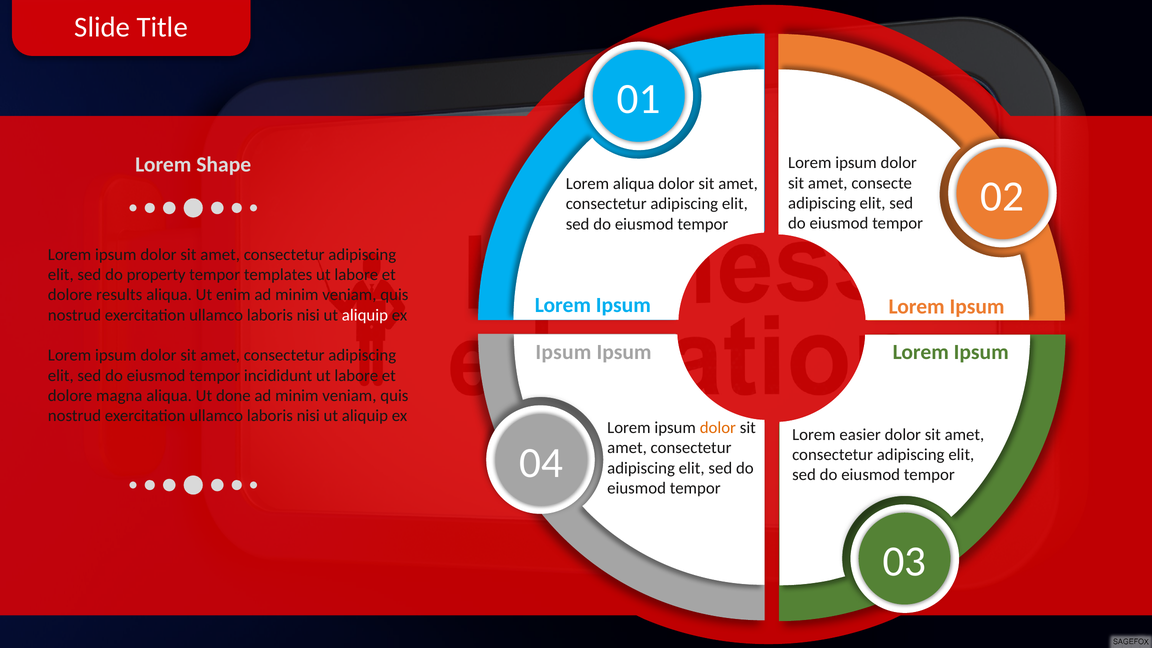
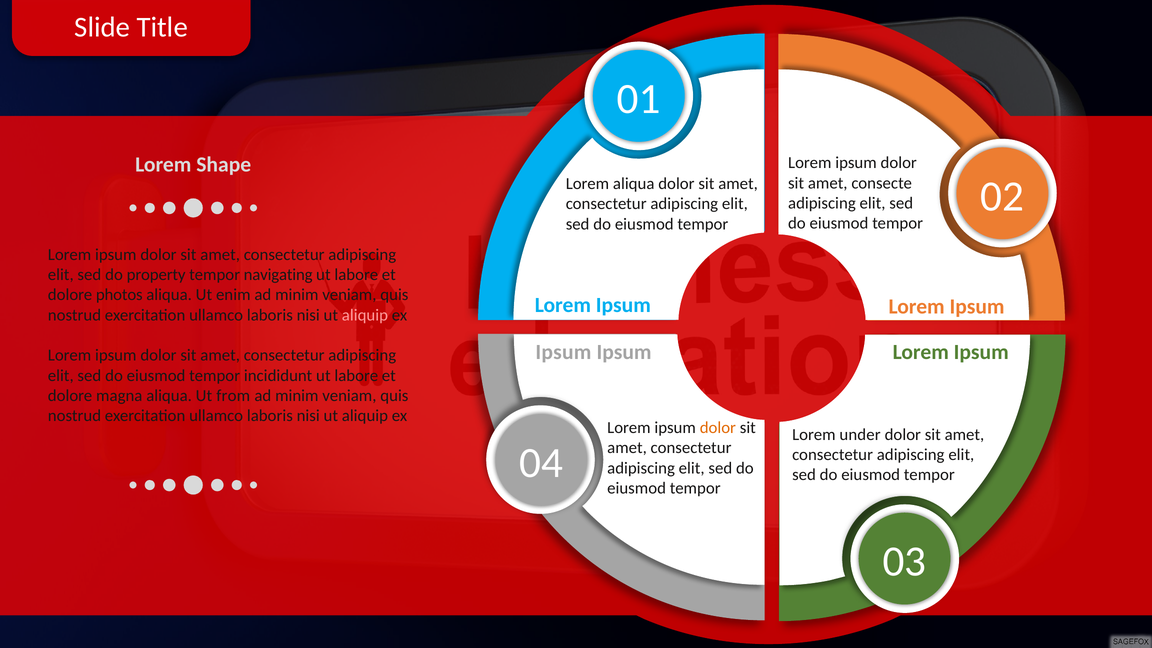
templates: templates -> navigating
results: results -> photos
aliquip at (365, 315) colour: white -> pink
done: done -> from
easier: easier -> under
